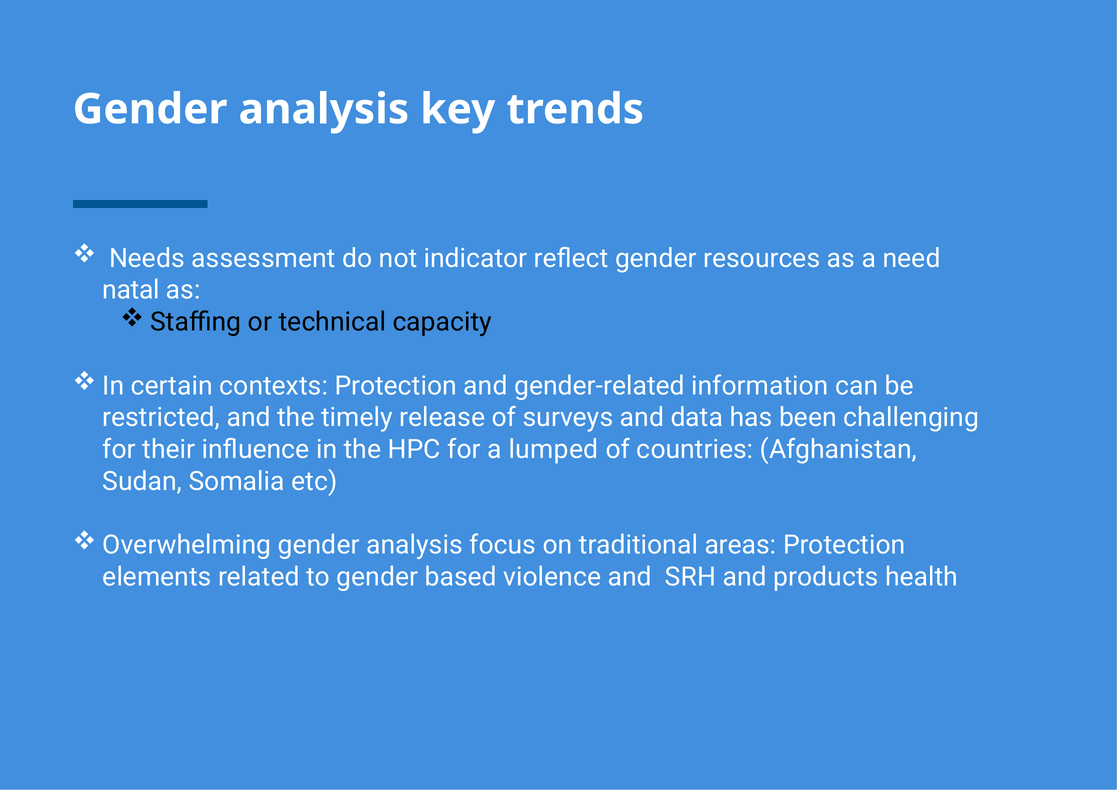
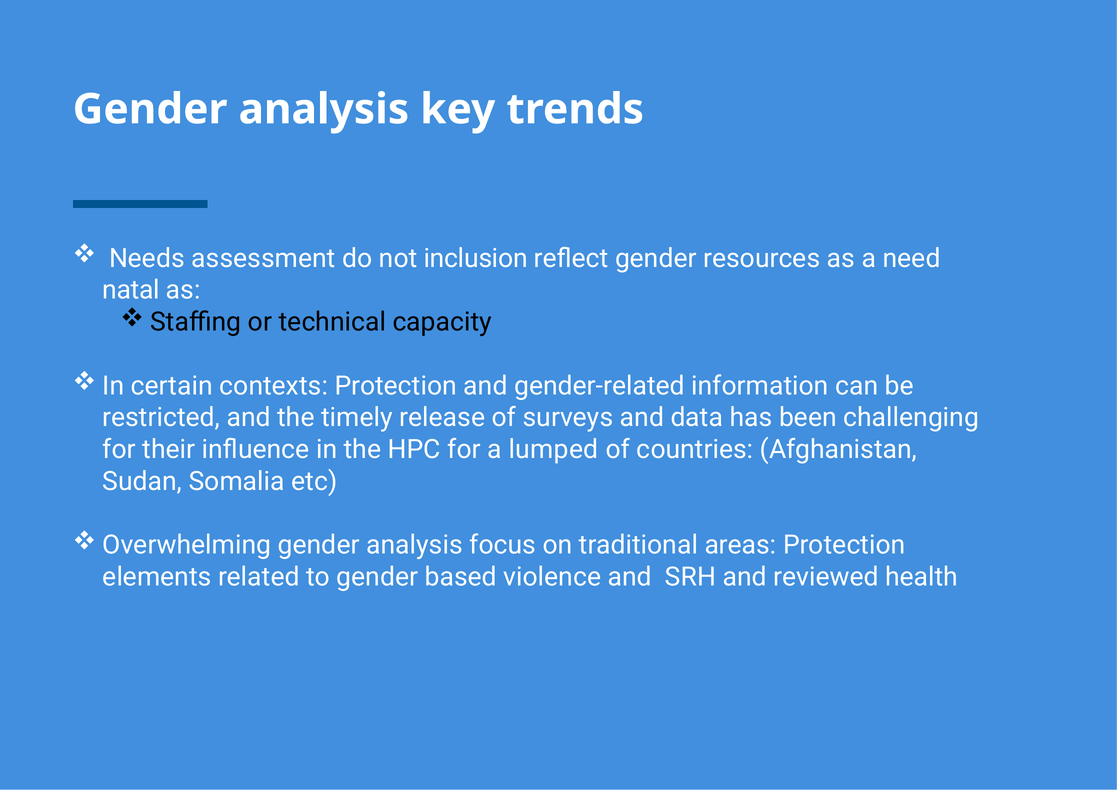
indicator: indicator -> inclusion
products: products -> reviewed
